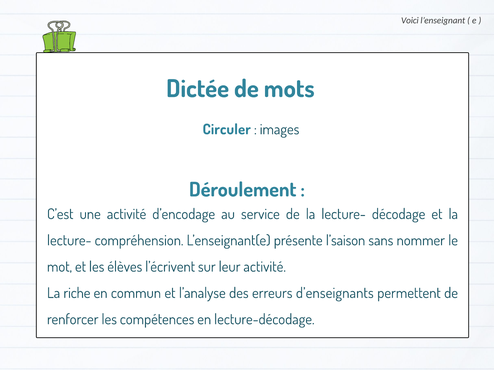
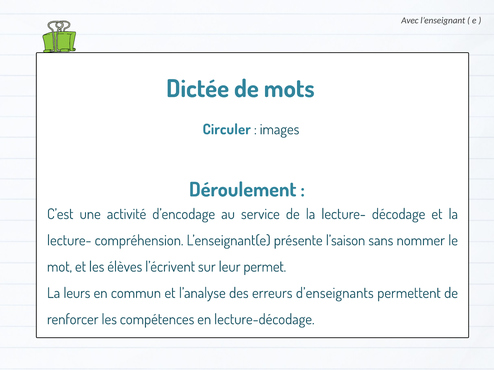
Voici: Voici -> Avec
leur activité: activité -> permet
riche: riche -> leurs
